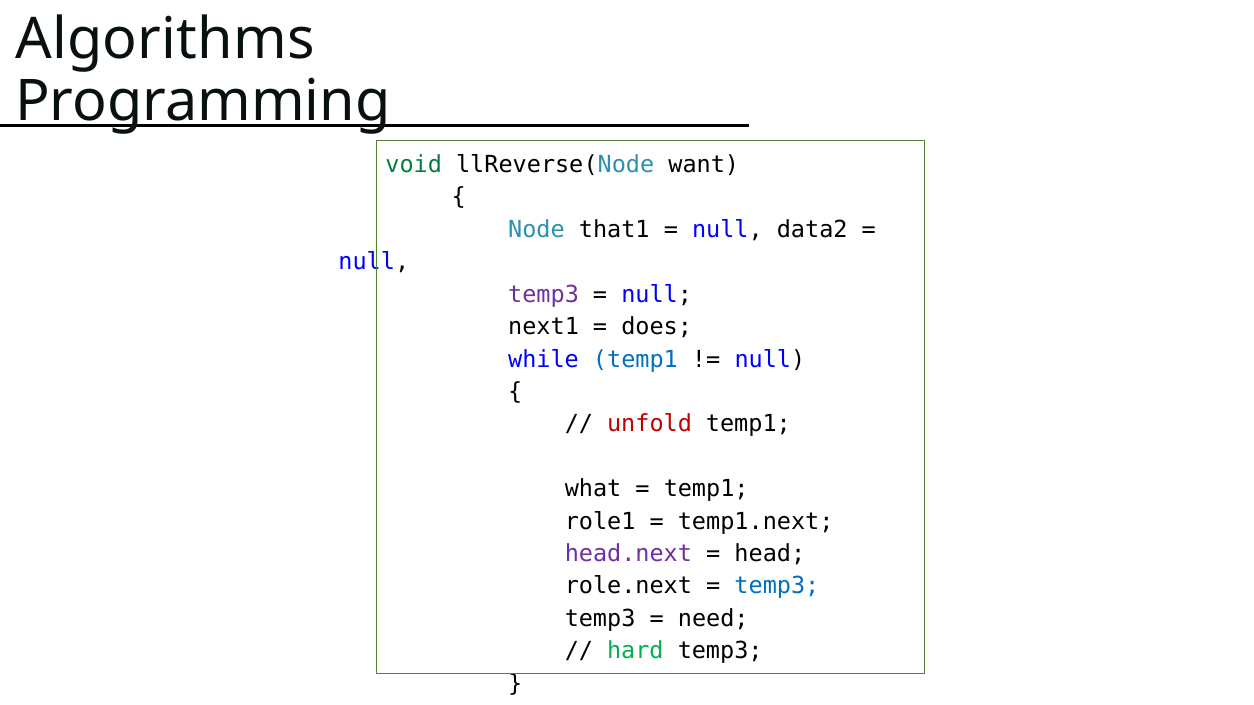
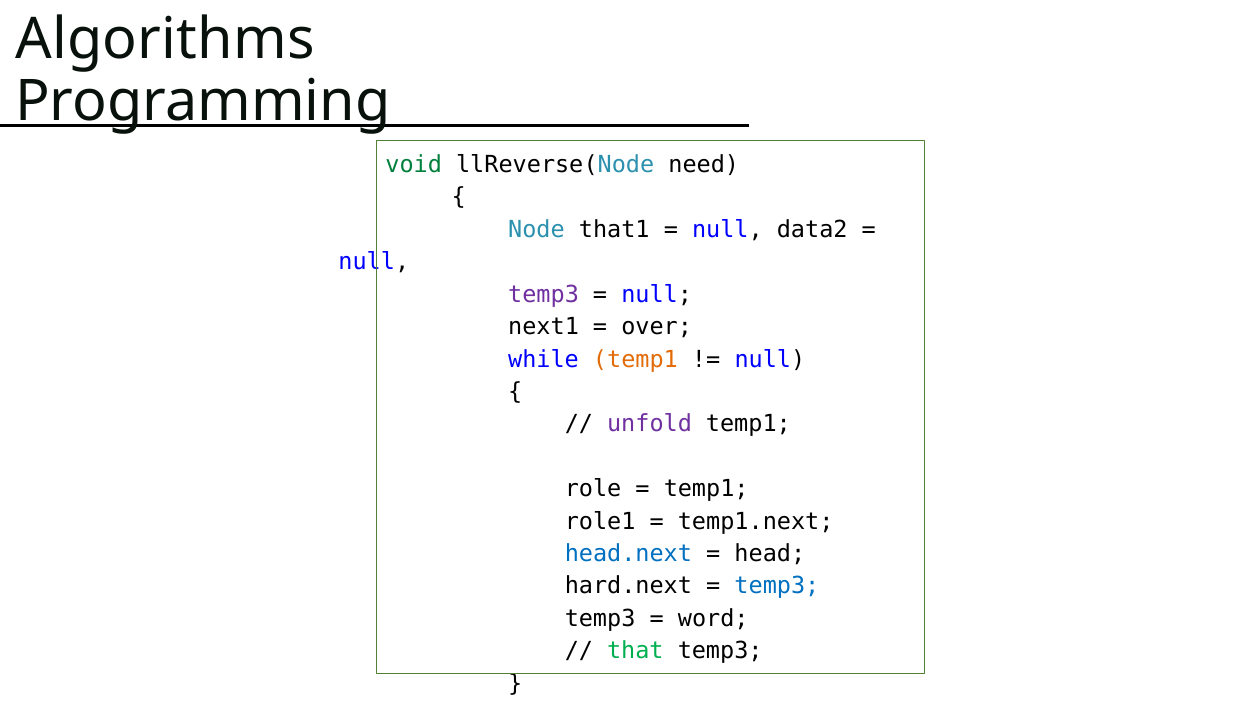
want: want -> need
does: does -> over
temp1 at (635, 359) colour: blue -> orange
unfold colour: red -> purple
what: what -> role
head.next colour: purple -> blue
role.next: role.next -> hard.next
need: need -> word
hard: hard -> that
